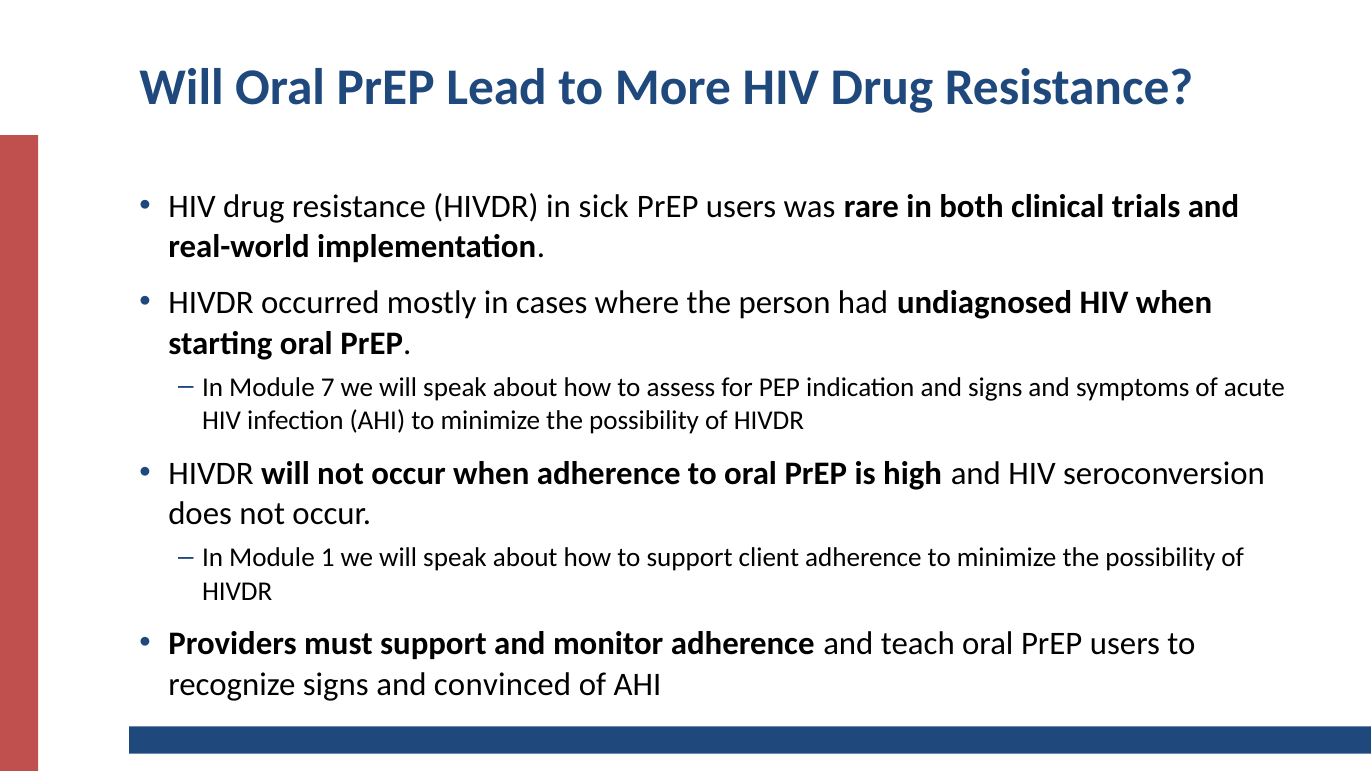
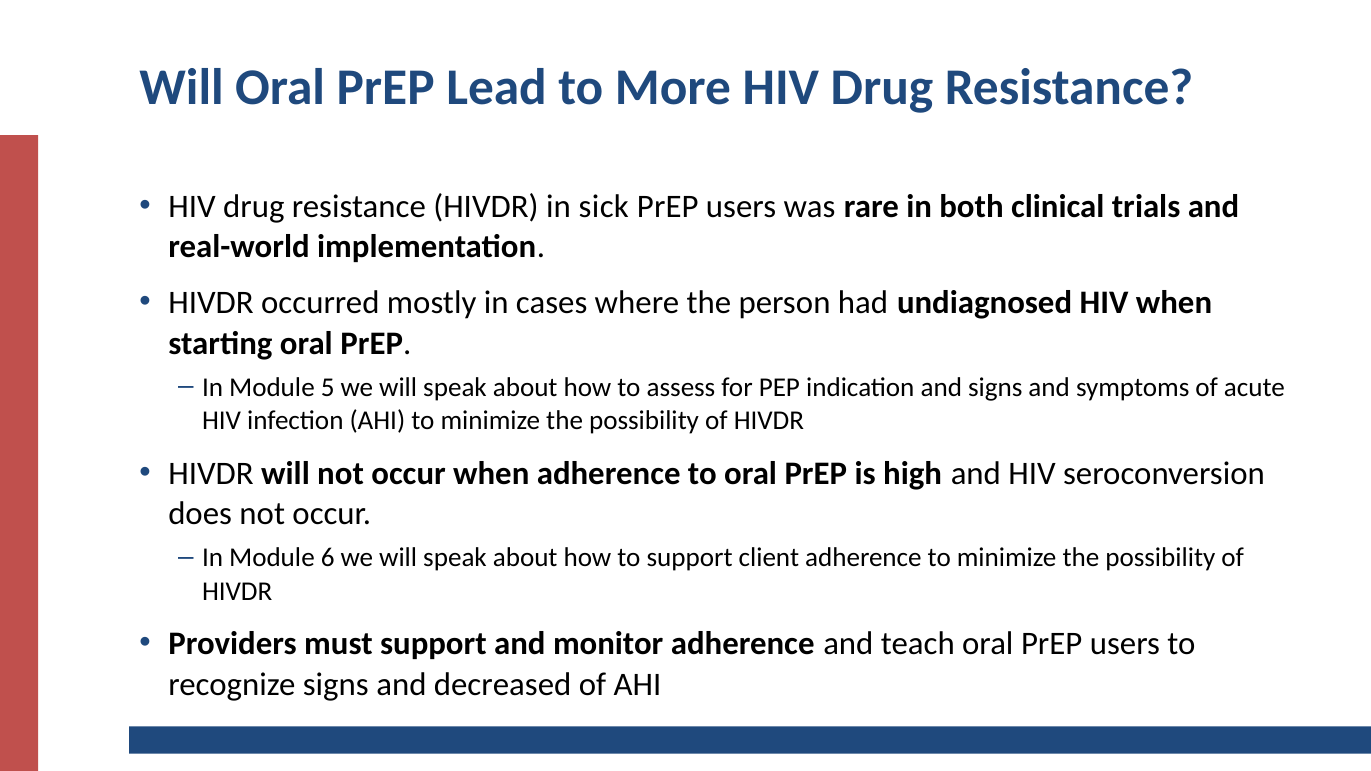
7: 7 -> 5
1: 1 -> 6
convinced: convinced -> decreased
